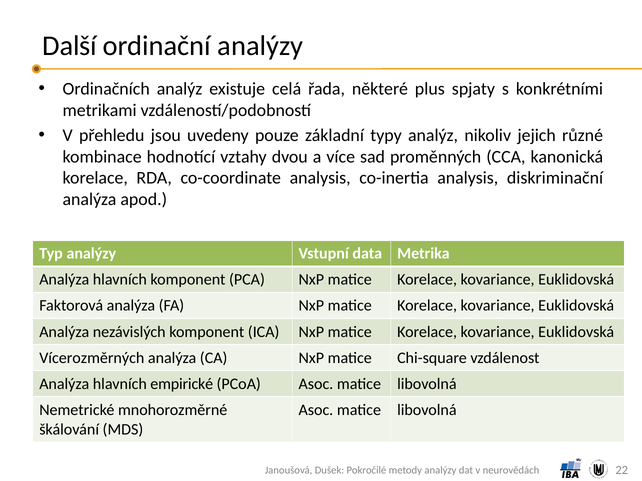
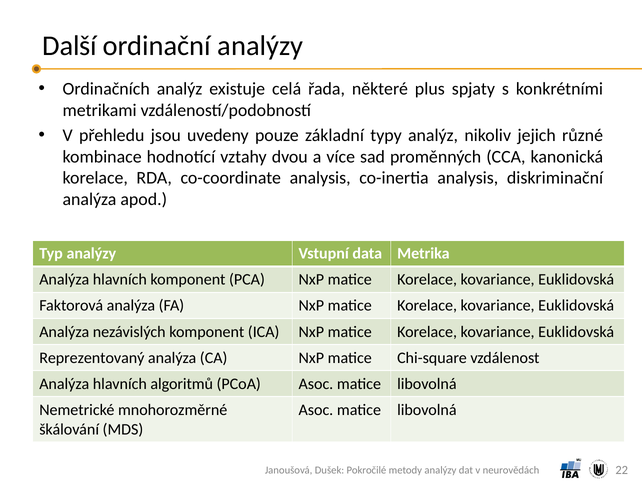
Vícerozměrných: Vícerozměrných -> Reprezentovaný
empirické: empirické -> algoritmů
